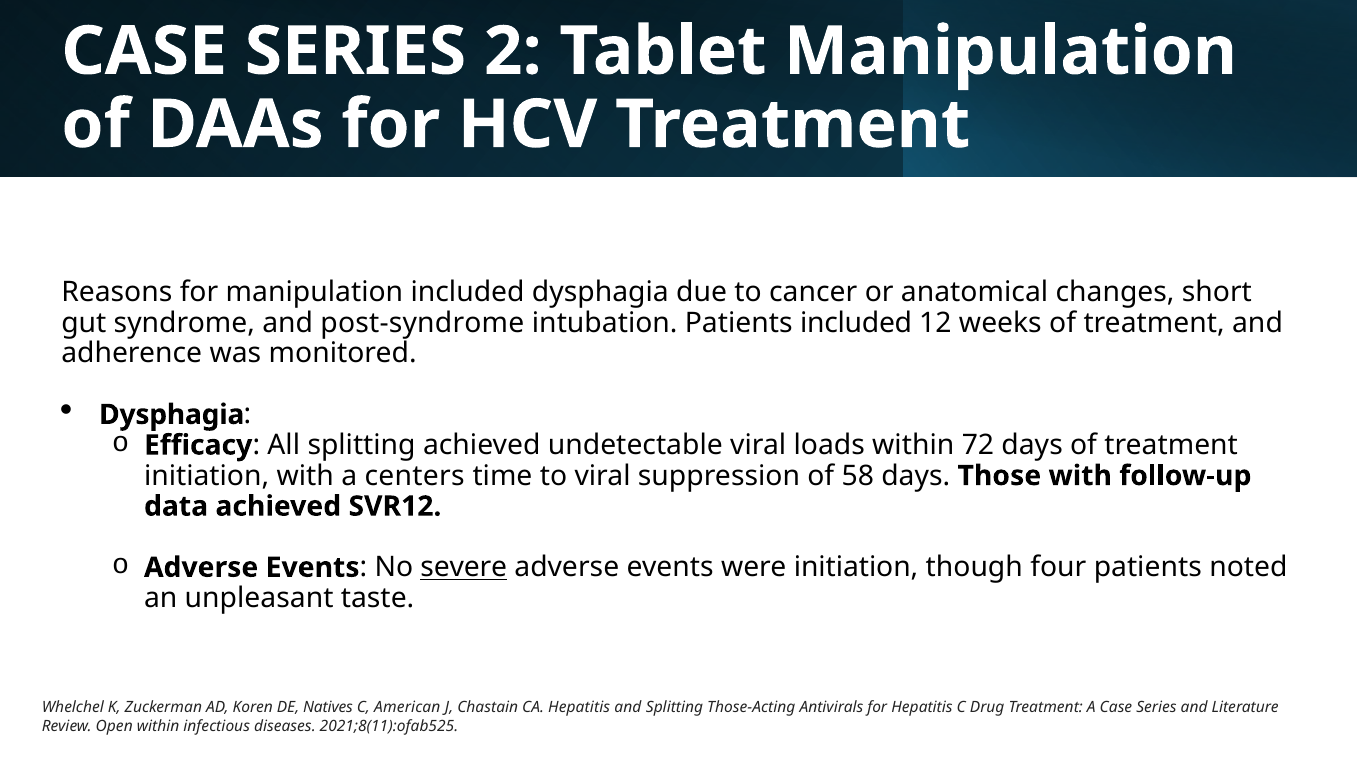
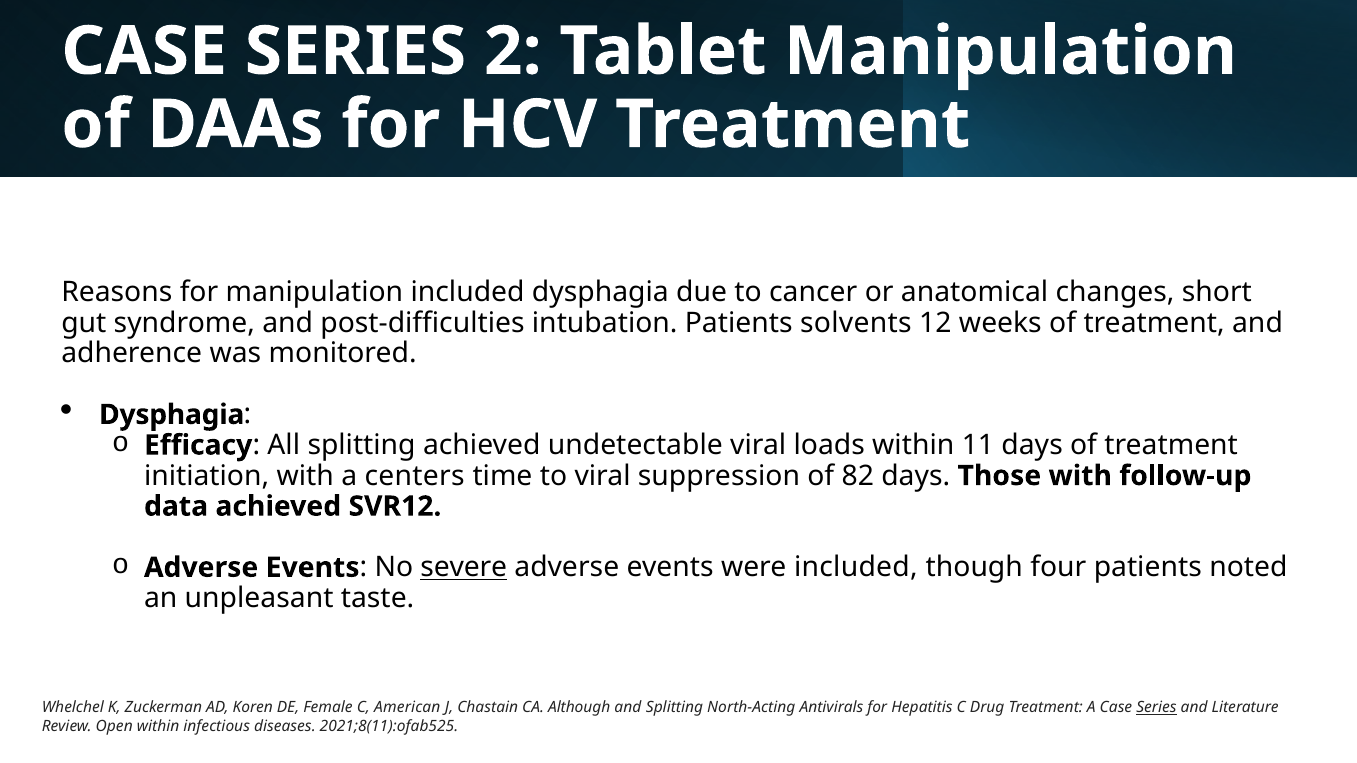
post-syndrome: post-syndrome -> post-difficulties
Patients included: included -> solvents
72: 72 -> 11
58: 58 -> 82
were initiation: initiation -> included
Natives: Natives -> Female
CA Hepatitis: Hepatitis -> Although
Those-Acting: Those-Acting -> North-Acting
Series at (1156, 708) underline: none -> present
